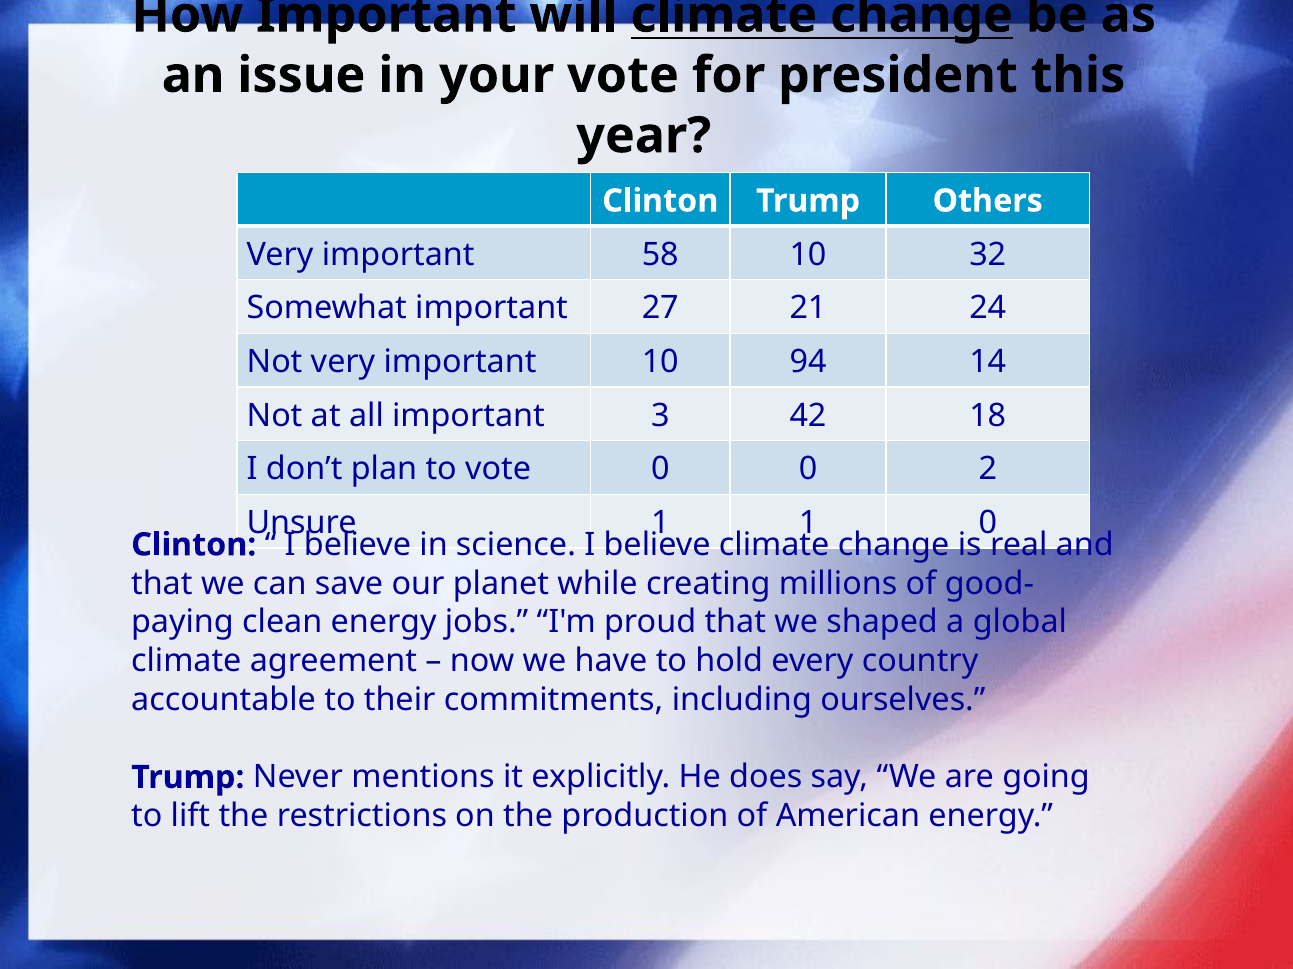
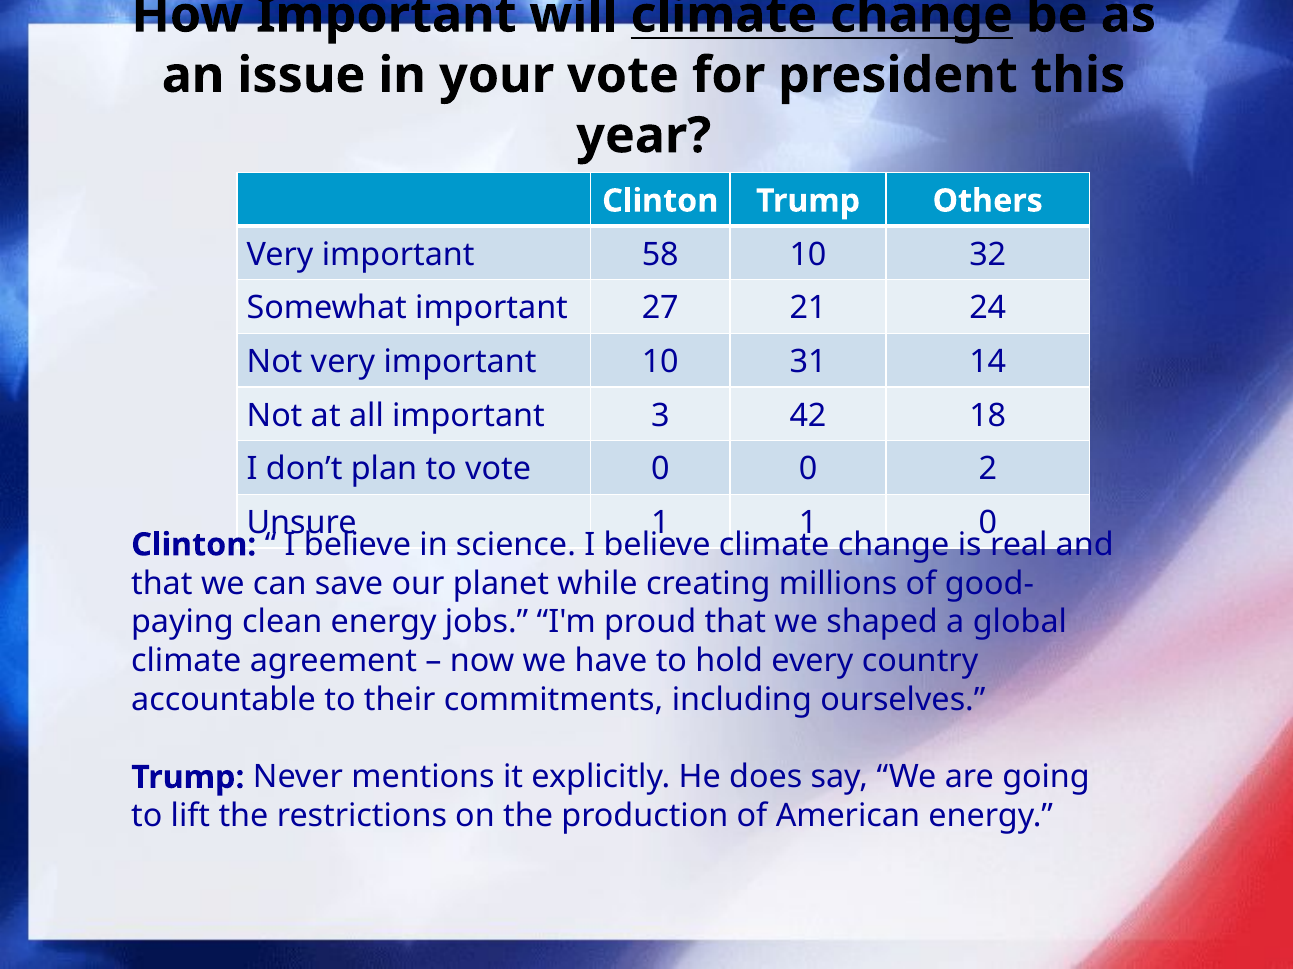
94: 94 -> 31
